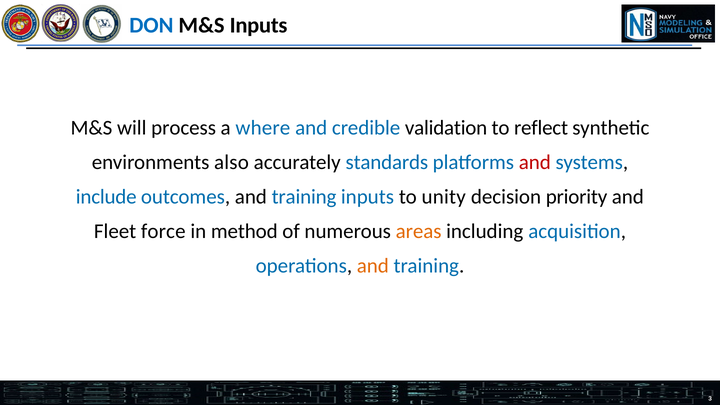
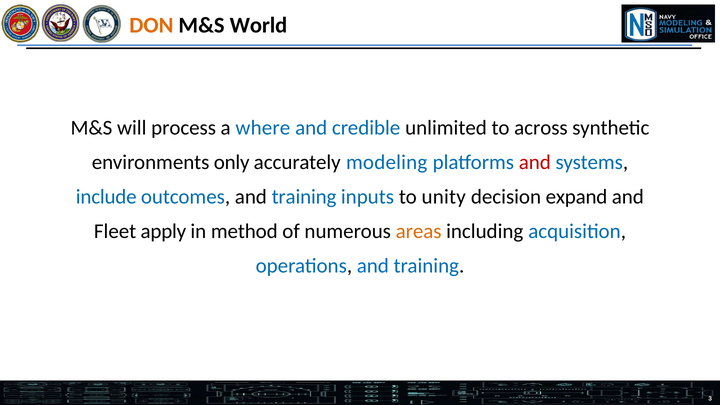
DON colour: blue -> orange
M&S Inputs: Inputs -> World
validation: validation -> unlimited
reflect: reflect -> across
also: also -> only
standards: standards -> modeling
priority: priority -> expand
force: force -> apply
and at (373, 266) colour: orange -> blue
